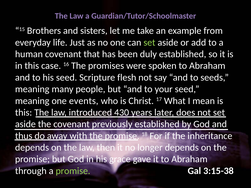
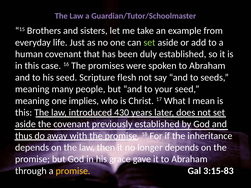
events: events -> implies
promise at (73, 171) colour: light green -> yellow
3:15-38: 3:15-38 -> 3:15-83
